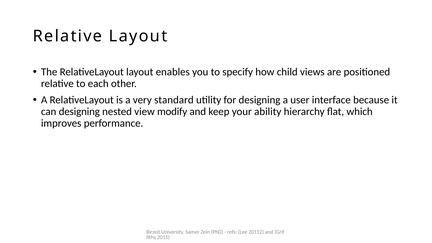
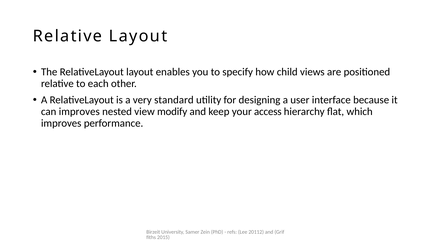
can designing: designing -> improves
ability: ability -> access
